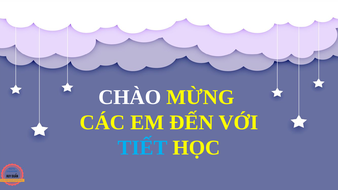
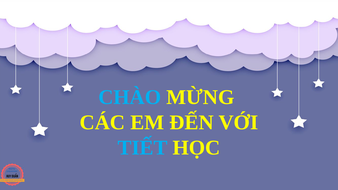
CHÀO colour: white -> light blue
